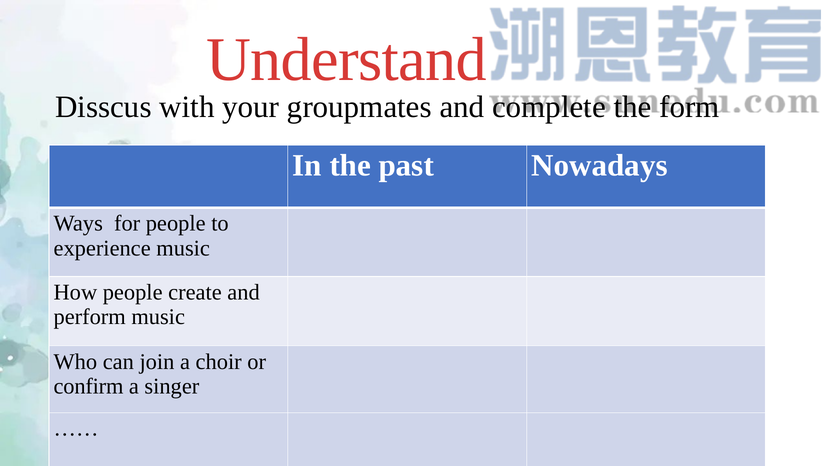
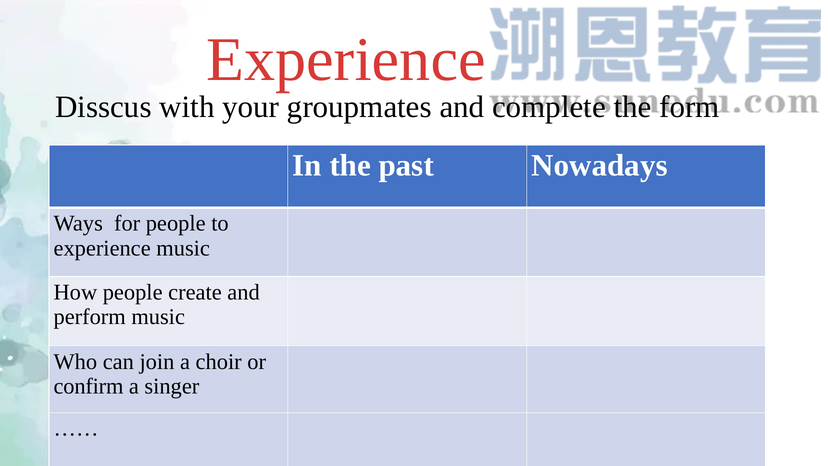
Understand at (346, 60): Understand -> Experience
